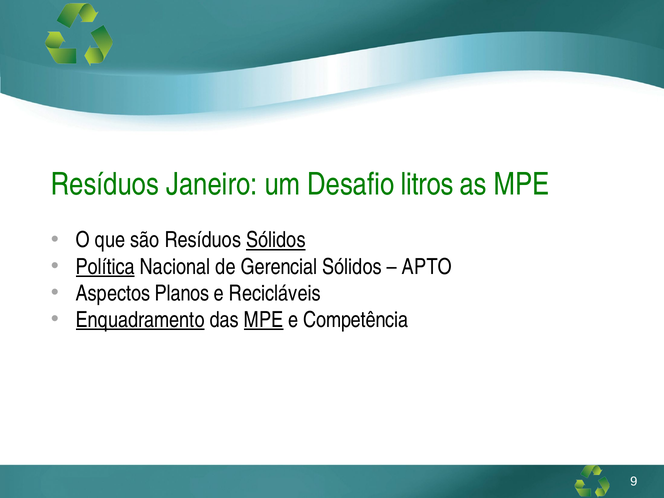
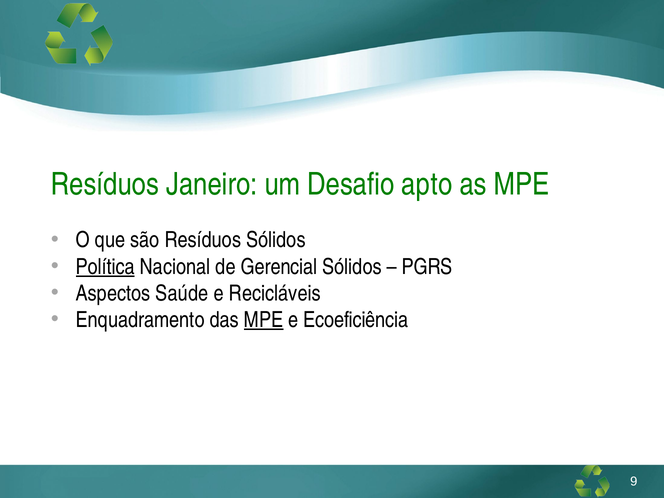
litros: litros -> apto
Sólidos at (276, 240) underline: present -> none
APTO: APTO -> PGRS
Planos: Planos -> Saúde
Enquadramento underline: present -> none
Competência: Competência -> Ecoeficiência
